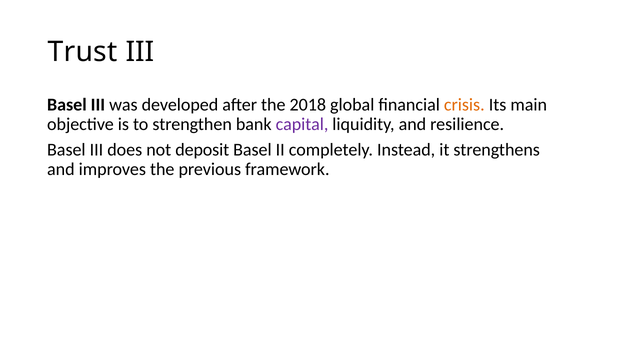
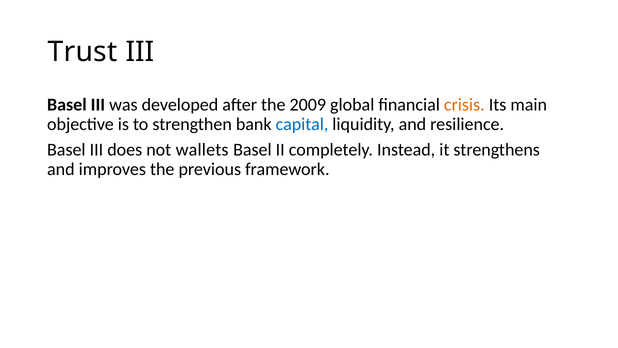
2018: 2018 -> 2009
capital colour: purple -> blue
deposit: deposit -> wallets
